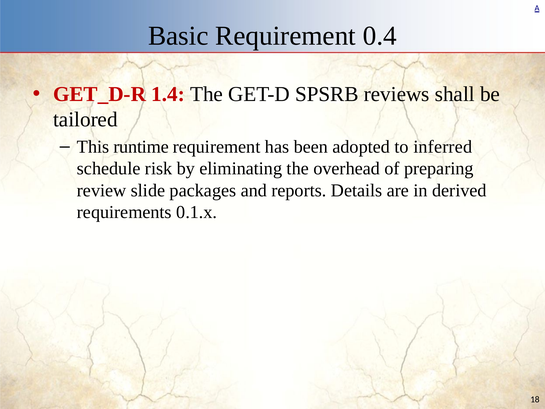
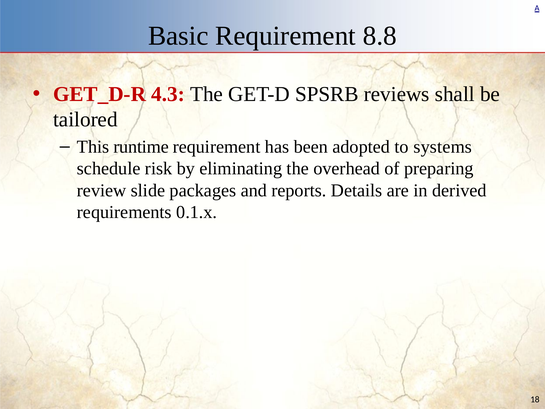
0.4: 0.4 -> 8.8
1.4: 1.4 -> 4.3
inferred: inferred -> systems
